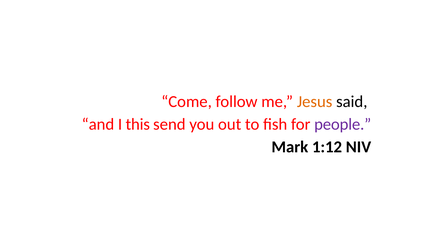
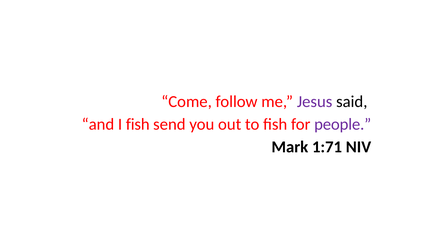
Jesus colour: orange -> purple
I this: this -> fish
1:12: 1:12 -> 1:71
